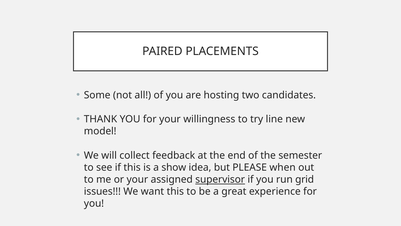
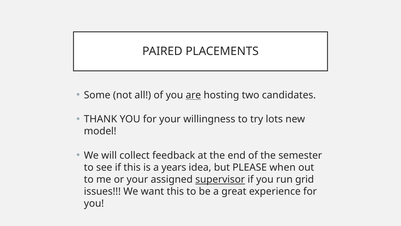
are underline: none -> present
line: line -> lots
show: show -> years
